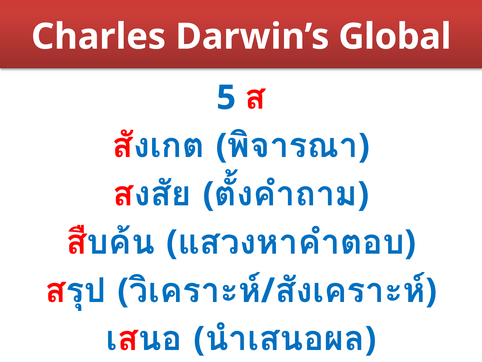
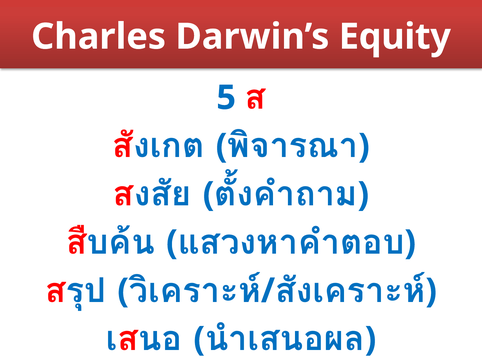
Global: Global -> Equity
